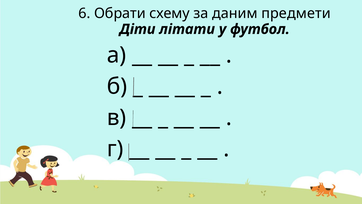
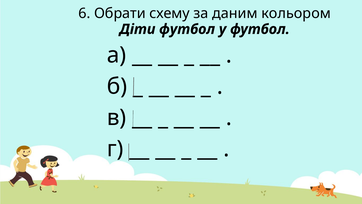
предмети: предмети -> кольором
Діти літати: літати -> футбол
